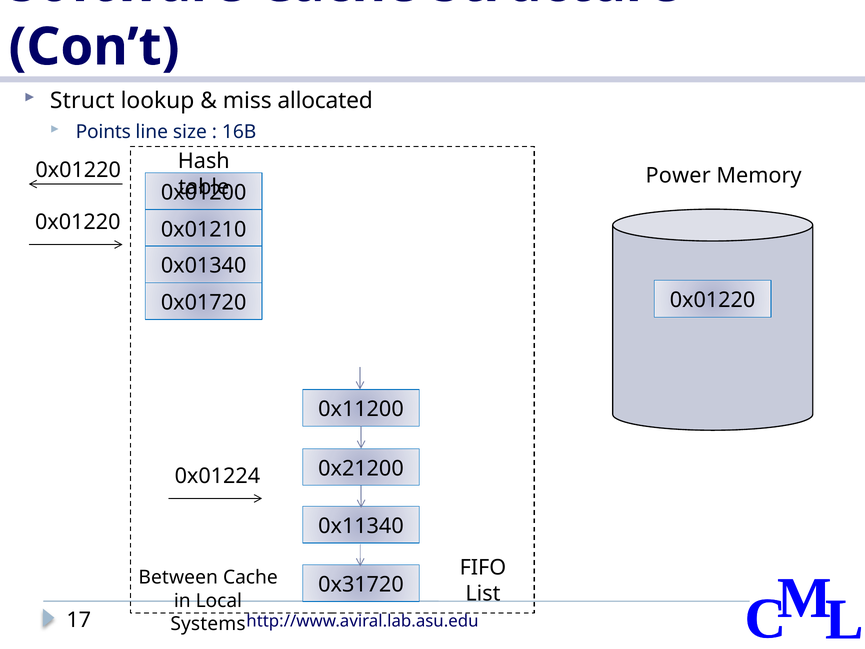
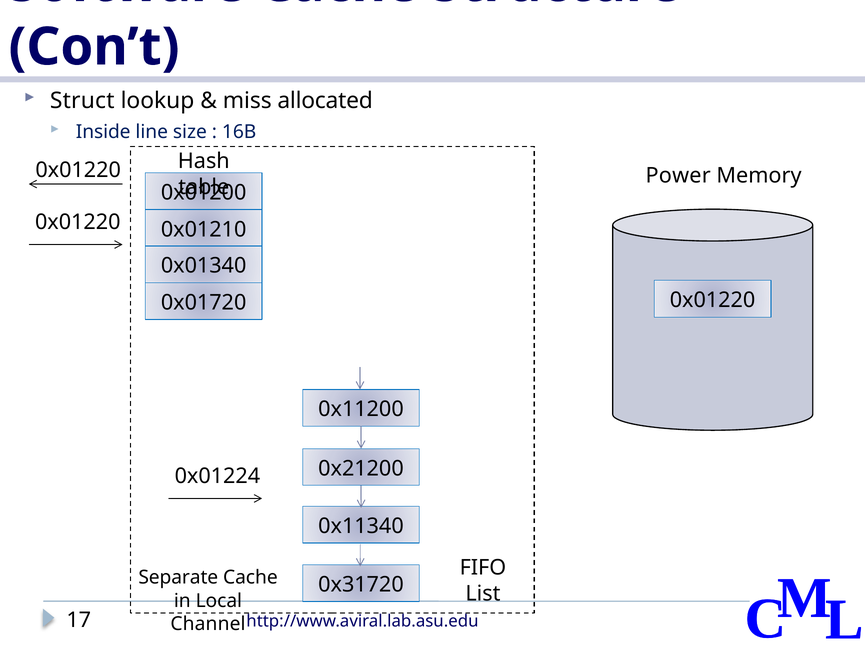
Points: Points -> Inside
Between: Between -> Separate
Systems: Systems -> Channel
